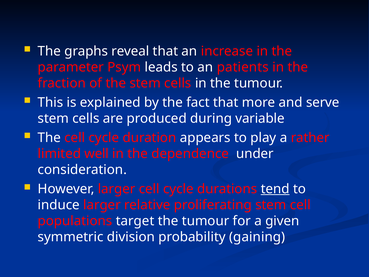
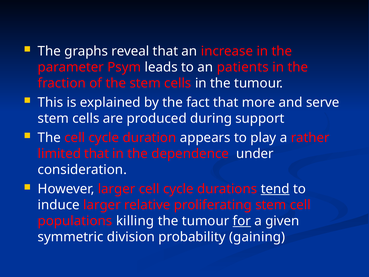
variable: variable -> support
limited well: well -> that
target: target -> killing
for underline: none -> present
